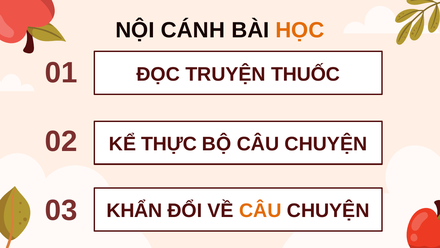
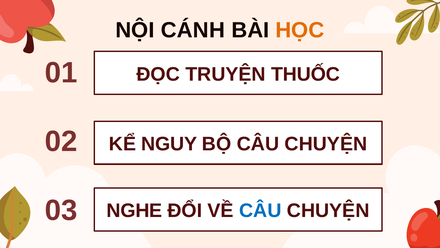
THỰC: THỰC -> NGUY
KHẨN: KHẨN -> NGHE
CÂU at (260, 210) colour: orange -> blue
